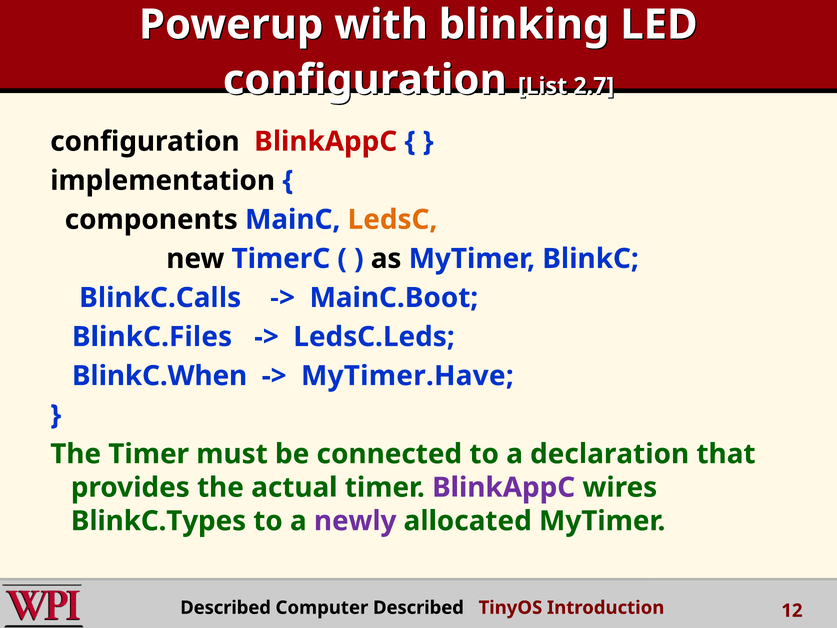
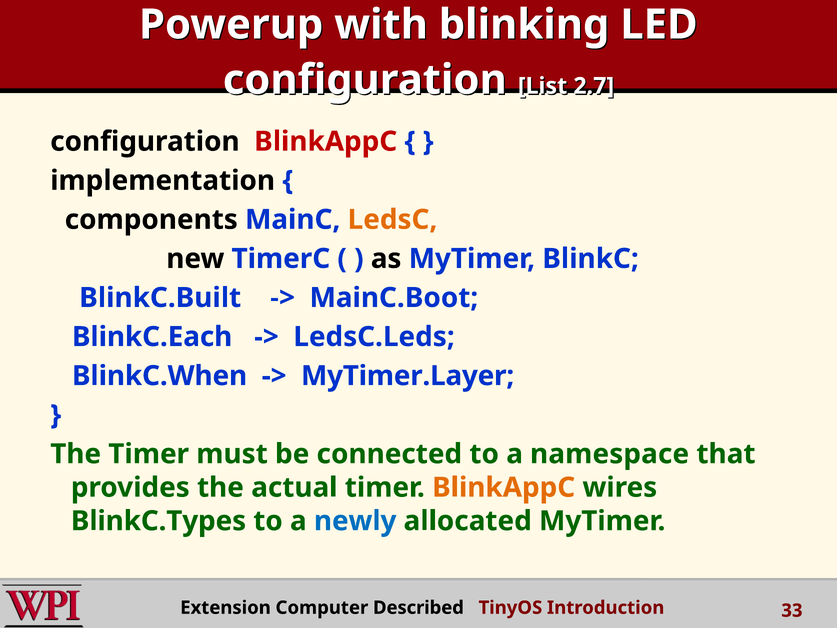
BlinkC.Calls: BlinkC.Calls -> BlinkC.Built
BlinkC.Files: BlinkC.Files -> BlinkC.Each
MyTimer.Have: MyTimer.Have -> MyTimer.Layer
declaration: declaration -> namespace
BlinkAppC at (504, 487) colour: purple -> orange
newly colour: purple -> blue
Described at (226, 607): Described -> Extension
12: 12 -> 33
